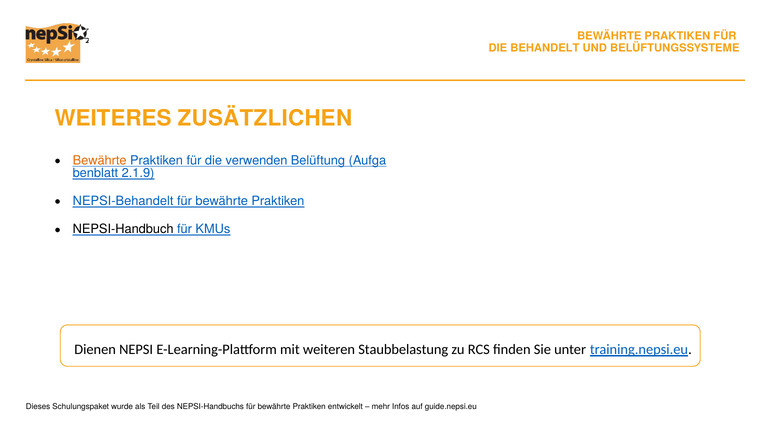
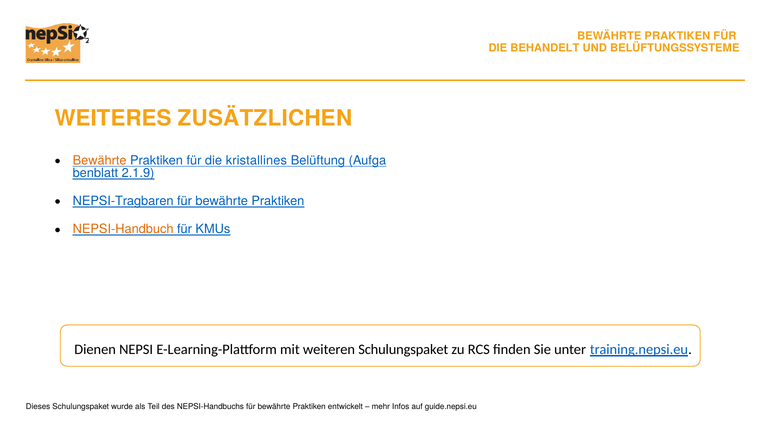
verwenden: verwenden -> kristallines
NEPSI-Behandelt: NEPSI-Behandelt -> NEPSI-Tragbaren
NEPSI-Handbuch colour: black -> orange
weiteren Staubbelastung: Staubbelastung -> Schulungspaket
